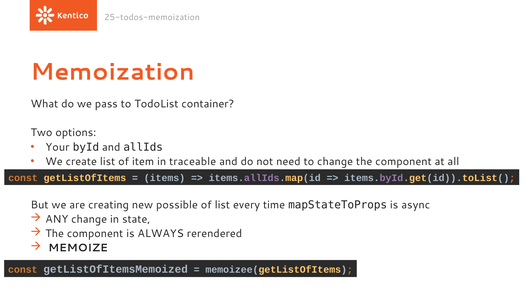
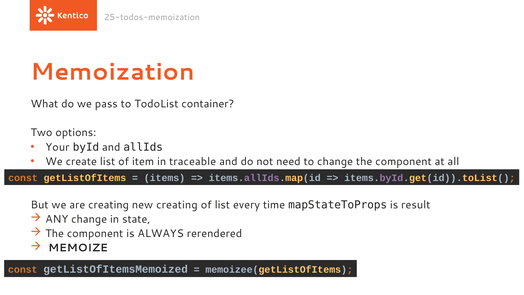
new possible: possible -> creating
async: async -> result
